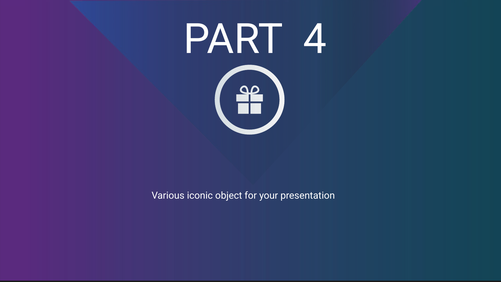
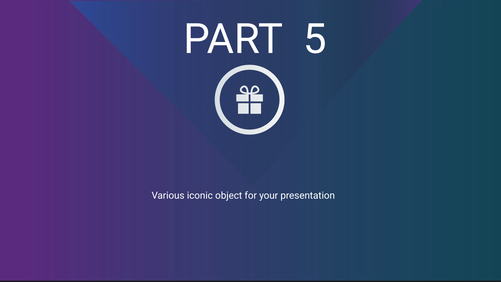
4: 4 -> 5
